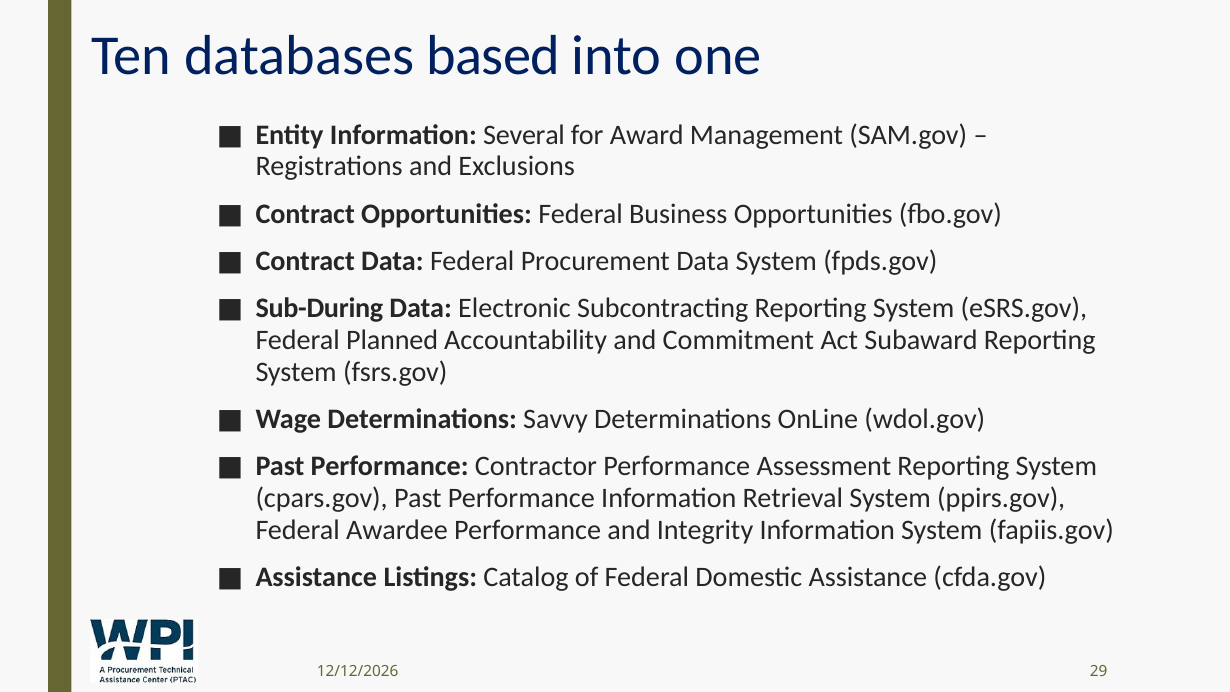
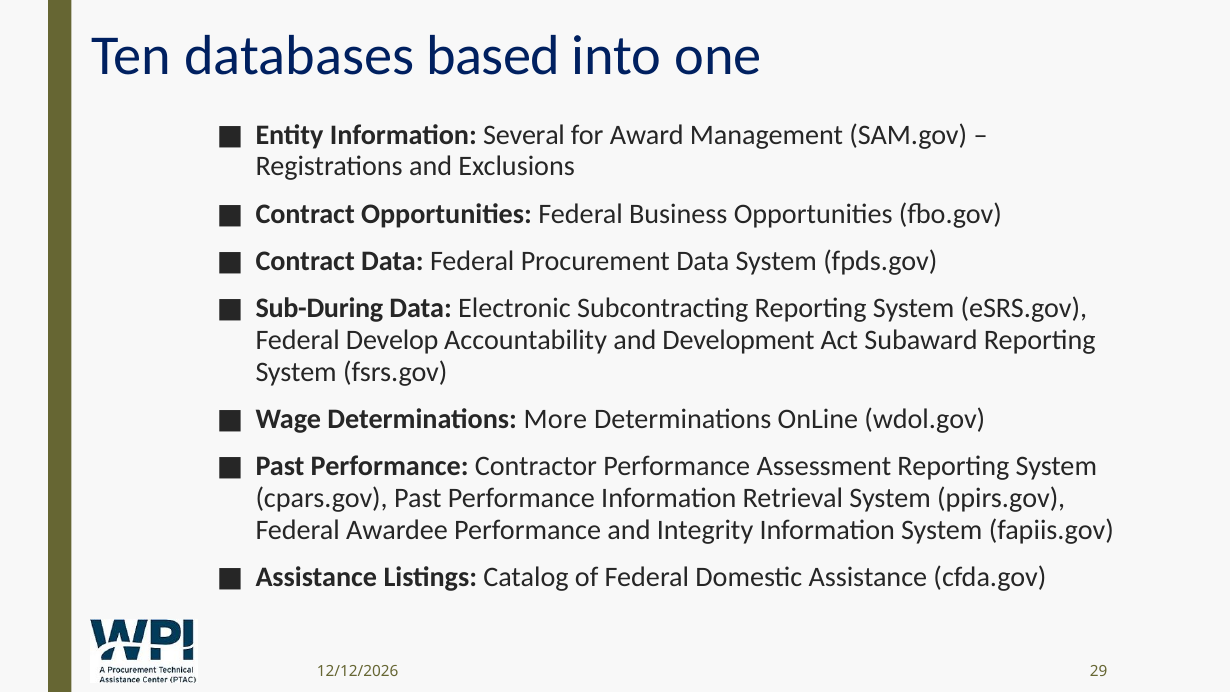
Planned: Planned -> Develop
Commitment: Commitment -> Development
Savvy: Savvy -> More
